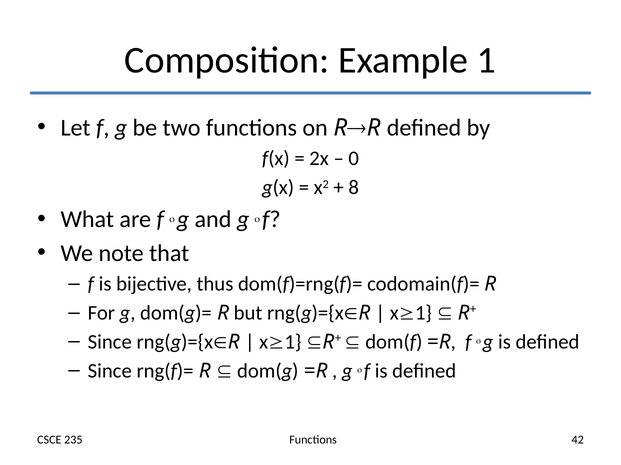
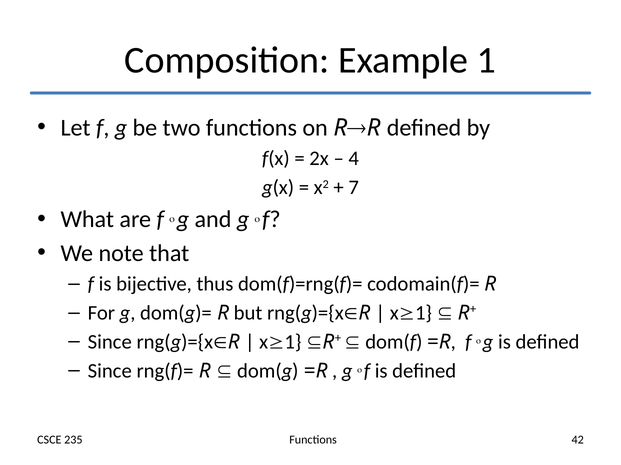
0: 0 -> 4
8: 8 -> 7
